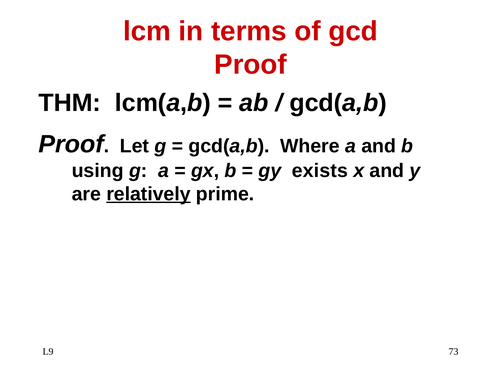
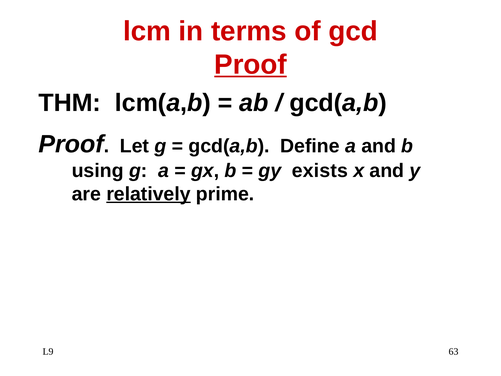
Proof at (250, 65) underline: none -> present
Where: Where -> Define
73: 73 -> 63
